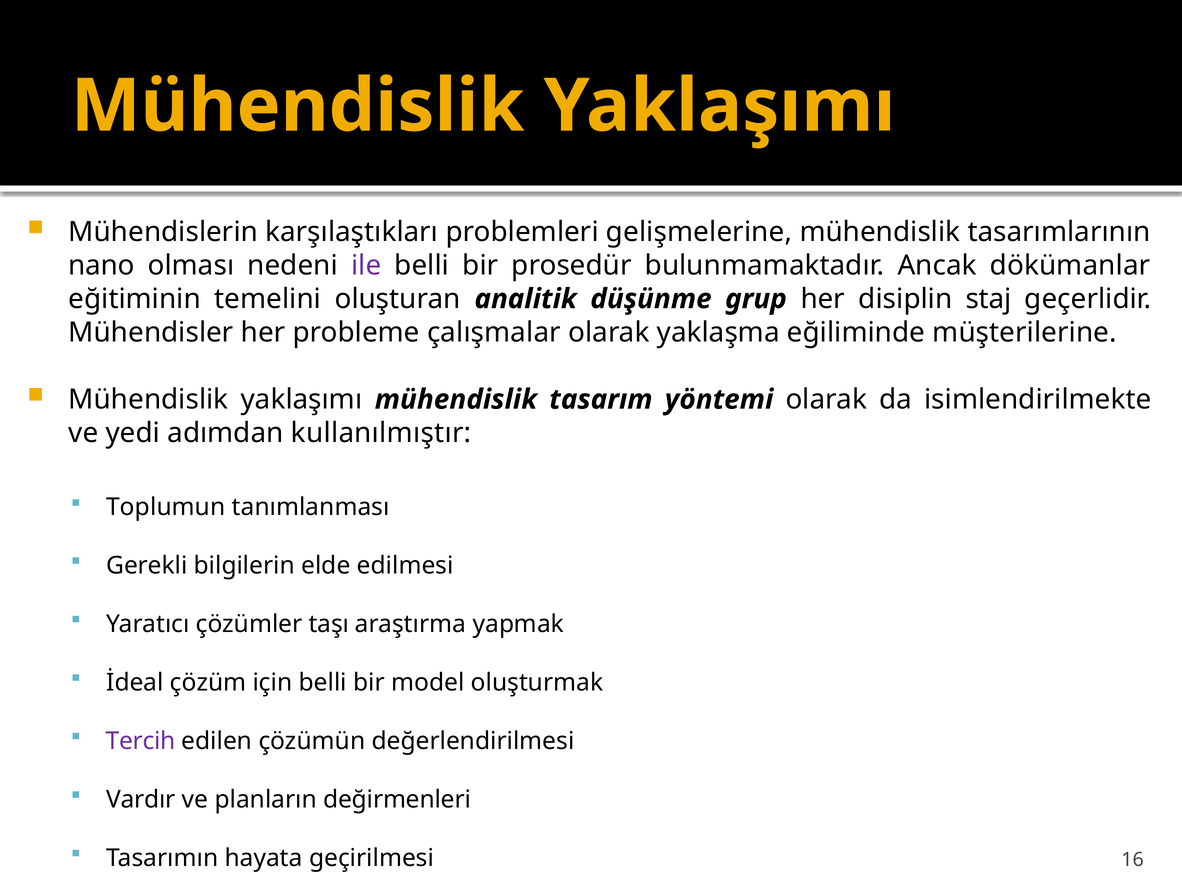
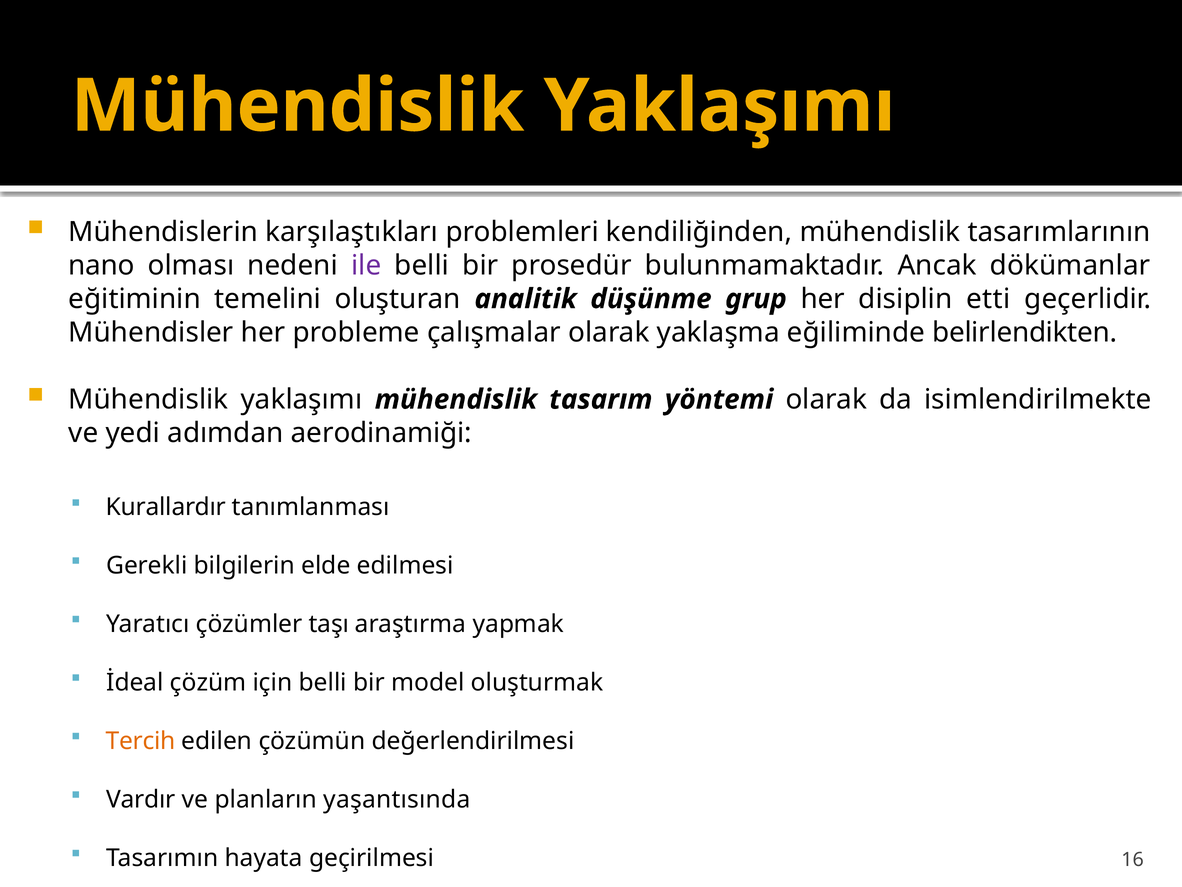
gelişmelerine: gelişmelerine -> kendiliğinden
staj: staj -> etti
müşterilerine: müşterilerine -> belirlendikten
kullanılmıştır: kullanılmıştır -> aerodinamiği
Toplumun: Toplumun -> Kurallardır
Tercih colour: purple -> orange
değirmenleri: değirmenleri -> yaşantısında
